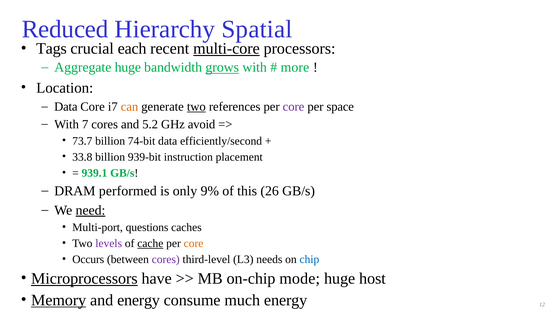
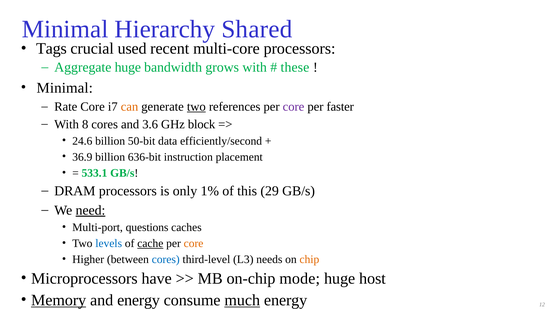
Reduced at (65, 29): Reduced -> Minimal
Spatial: Spatial -> Shared
each: each -> used
multi-core underline: present -> none
grows underline: present -> none
more: more -> these
Location at (65, 88): Location -> Minimal
Data at (66, 107): Data -> Rate
space: space -> faster
7: 7 -> 8
5.2: 5.2 -> 3.6
avoid: avoid -> block
73.7: 73.7 -> 24.6
74-bit: 74-bit -> 50-bit
33.8: 33.8 -> 36.9
939-bit: 939-bit -> 636-bit
939.1: 939.1 -> 533.1
DRAM performed: performed -> processors
9%: 9% -> 1%
26: 26 -> 29
levels colour: purple -> blue
Occurs: Occurs -> Higher
cores at (166, 259) colour: purple -> blue
chip colour: blue -> orange
Microprocessors underline: present -> none
much underline: none -> present
